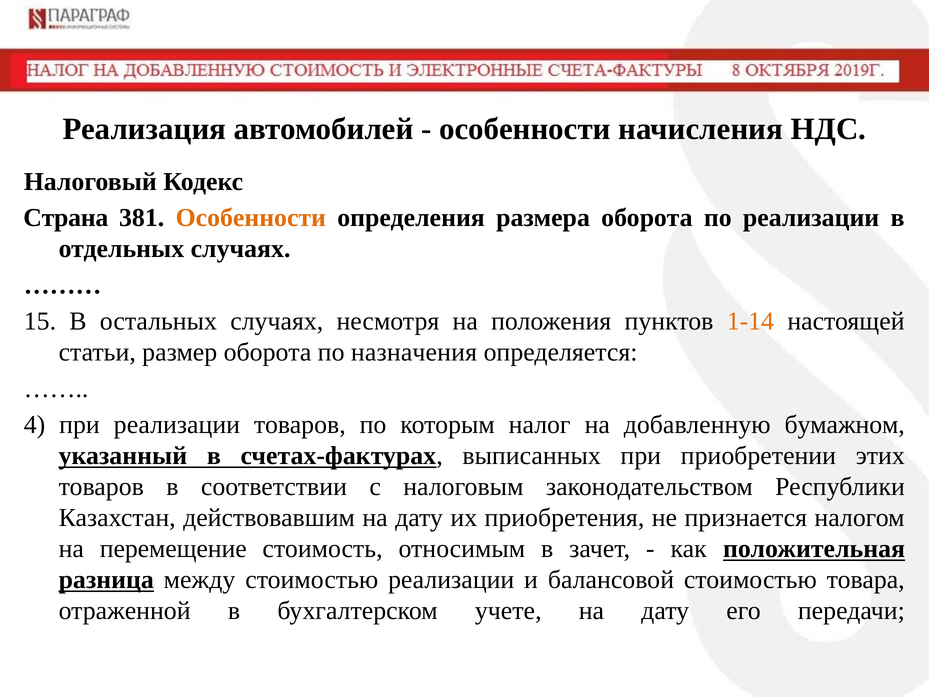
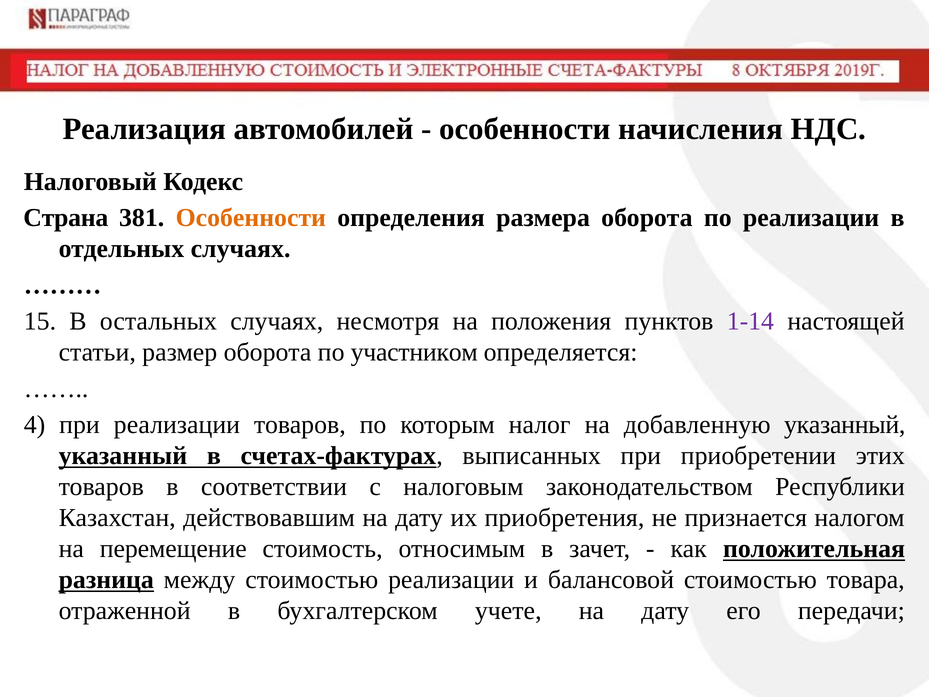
1-14 colour: orange -> purple
назначения: назначения -> участником
добавленную бумажном: бумажном -> указанный
